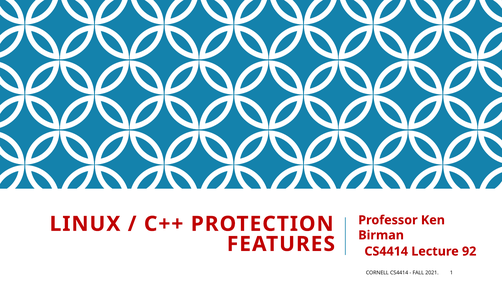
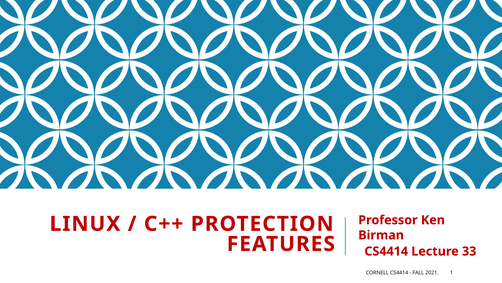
92: 92 -> 33
